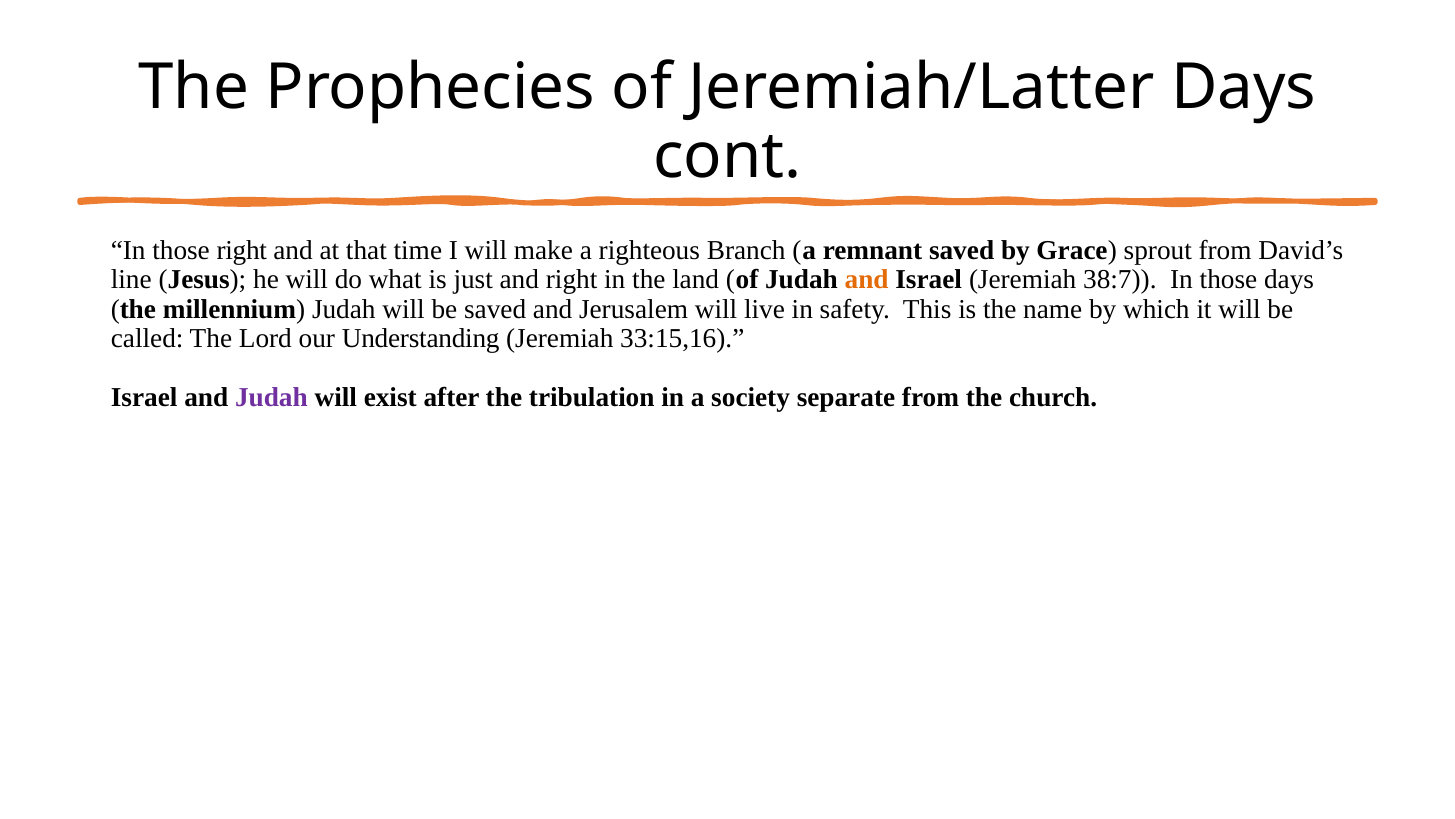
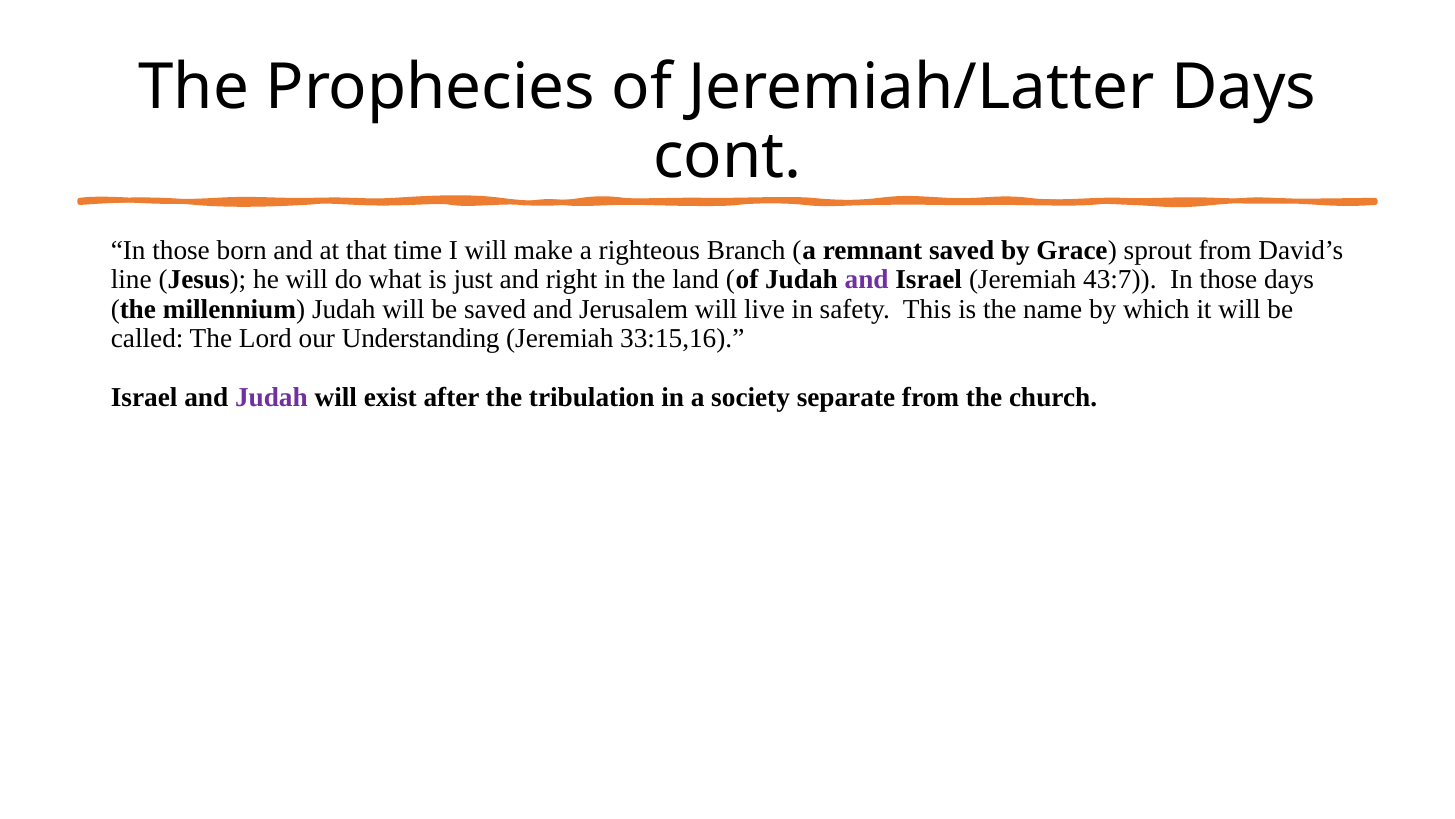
those right: right -> born
and at (867, 280) colour: orange -> purple
38:7: 38:7 -> 43:7
